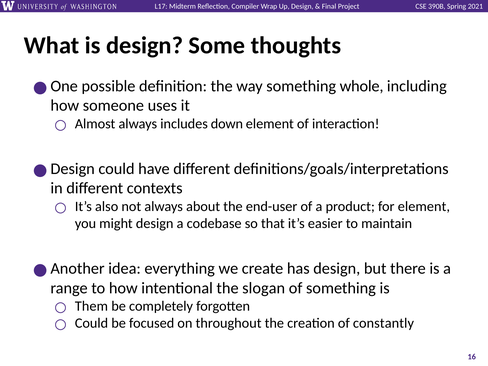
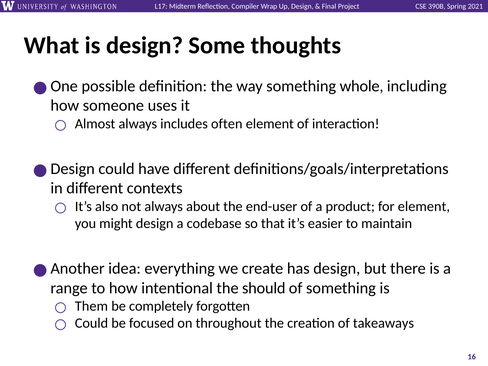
down: down -> often
slogan: slogan -> should
constantly: constantly -> takeaways
